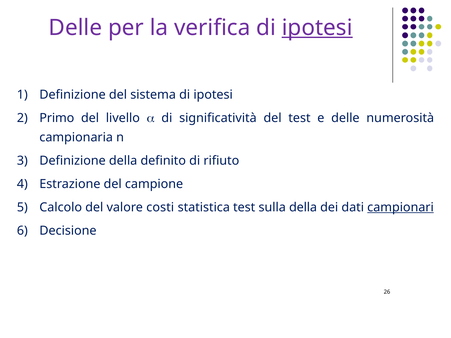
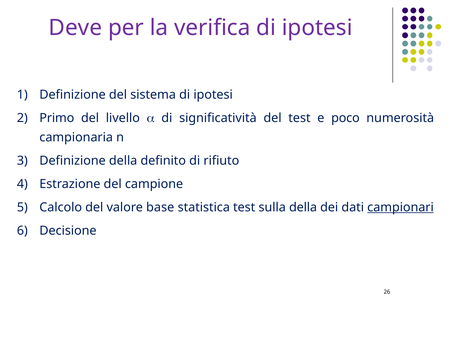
Delle at (75, 28): Delle -> Deve
ipotesi at (317, 28) underline: present -> none
e delle: delle -> poco
costi: costi -> base
